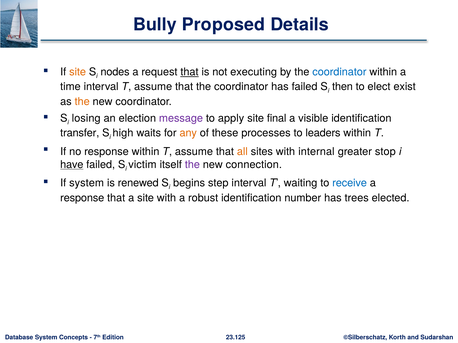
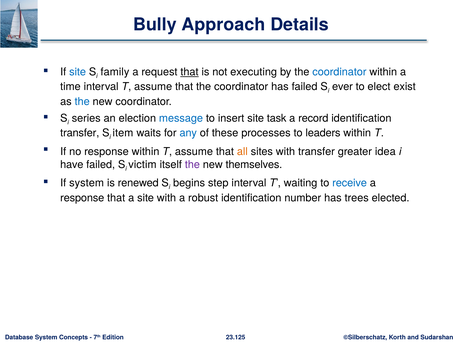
Proposed: Proposed -> Approach
site at (78, 72) colour: orange -> blue
nodes: nodes -> family
then: then -> ever
the at (82, 102) colour: orange -> blue
losing: losing -> series
message colour: purple -> blue
apply: apply -> insert
final: final -> task
visible: visible -> record
high: high -> item
any colour: orange -> blue
with internal: internal -> transfer
stop: stop -> idea
have underline: present -> none
connection: connection -> themselves
